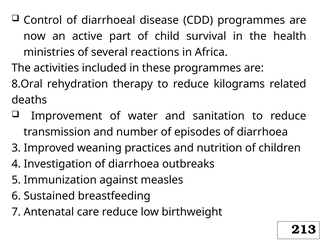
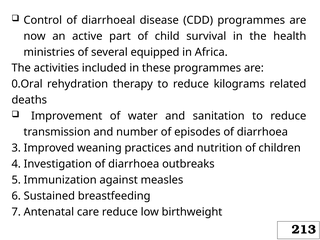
reactions: reactions -> equipped
8.Oral: 8.Oral -> 0.Oral
